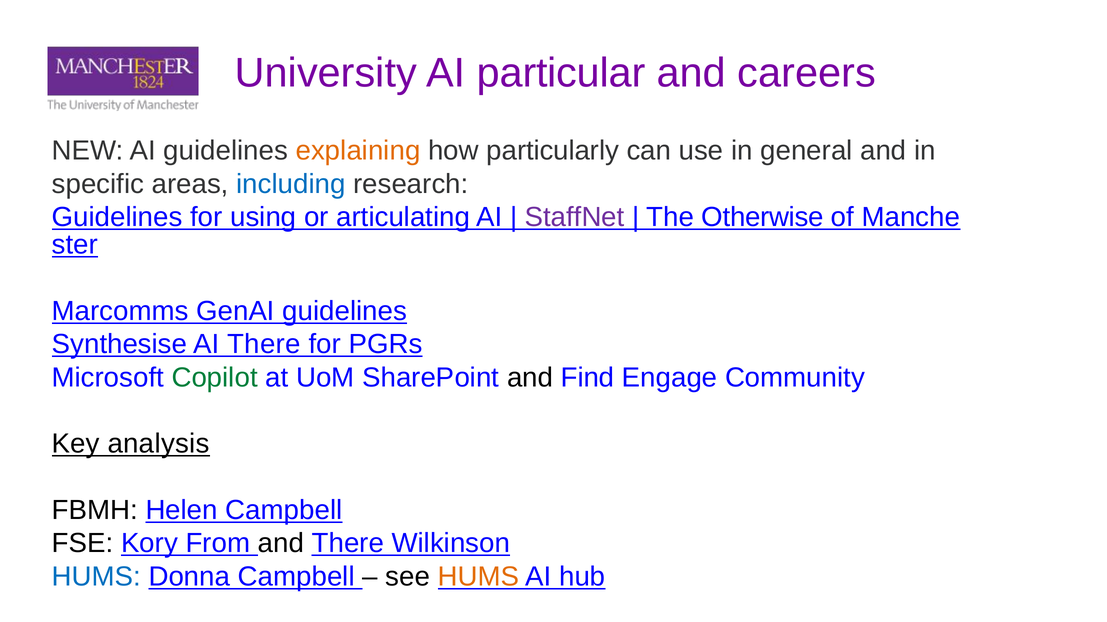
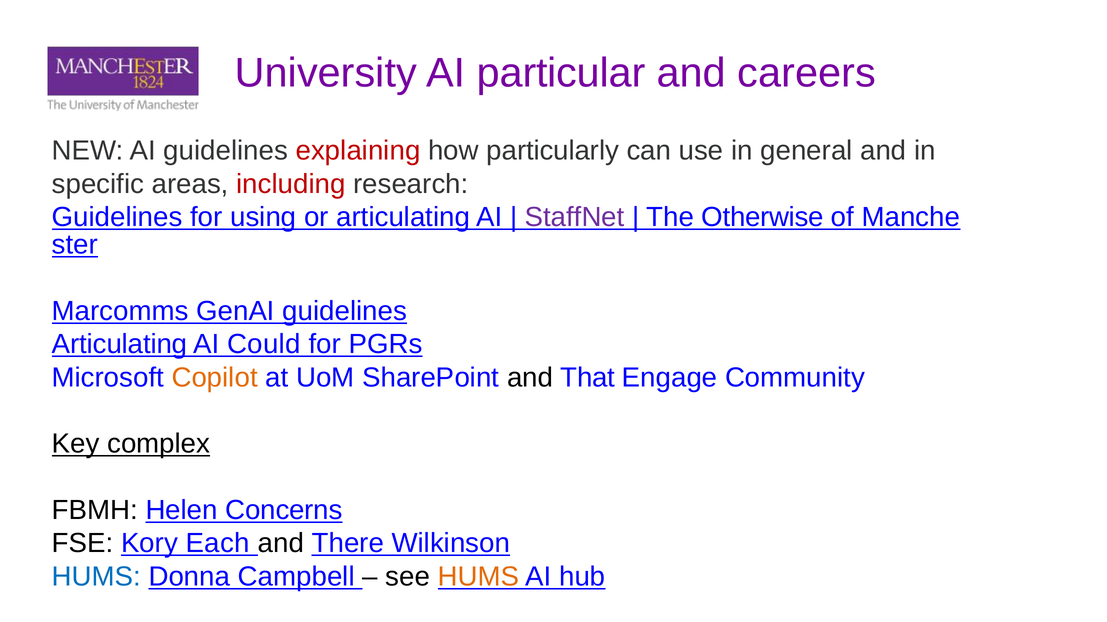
explaining colour: orange -> red
including colour: blue -> red
Synthesise at (120, 345): Synthesise -> Articulating
AI There: There -> Could
Copilot colour: green -> orange
Find: Find -> That
analysis: analysis -> complex
Helen Campbell: Campbell -> Concerns
From: From -> Each
